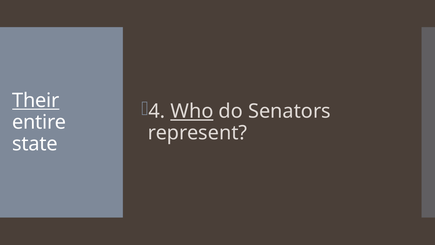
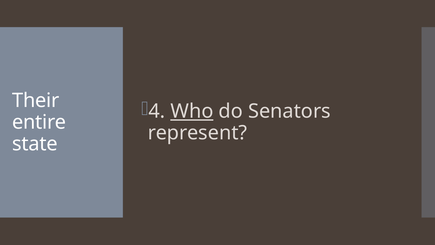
Their underline: present -> none
